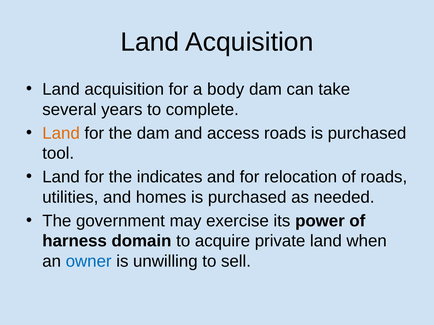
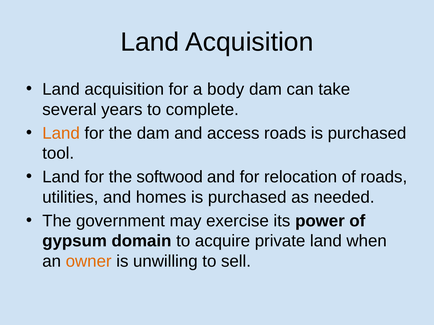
indicates: indicates -> softwood
harness: harness -> gypsum
owner colour: blue -> orange
